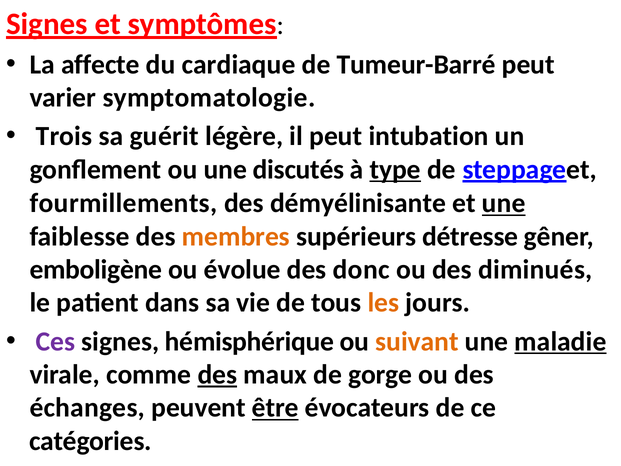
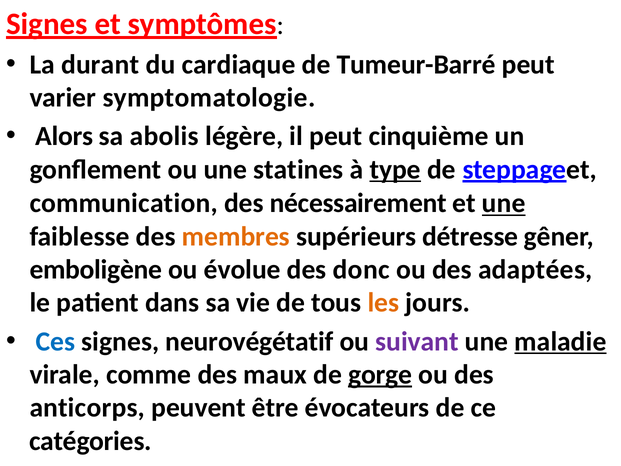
affecte: affecte -> durant
Trois: Trois -> Alors
guérit: guérit -> abolis
intubation: intubation -> cinquième
discutés: discutés -> statines
fourmillements: fourmillements -> communication
démyélinisante: démyélinisante -> nécessairement
diminués: diminués -> adaptées
Ces colour: purple -> blue
hémisphérique: hémisphérique -> neurovégétatif
suivant colour: orange -> purple
des at (217, 374) underline: present -> none
gorge underline: none -> present
échanges: échanges -> anticorps
être underline: present -> none
